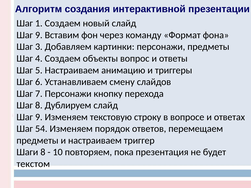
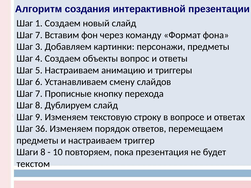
9 at (39, 35): 9 -> 7
7 Персонажи: Персонажи -> Прописные
54: 54 -> 36
